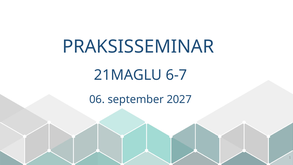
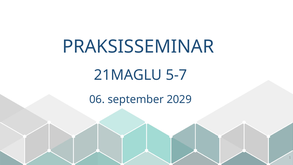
6-7: 6-7 -> 5-7
2027: 2027 -> 2029
